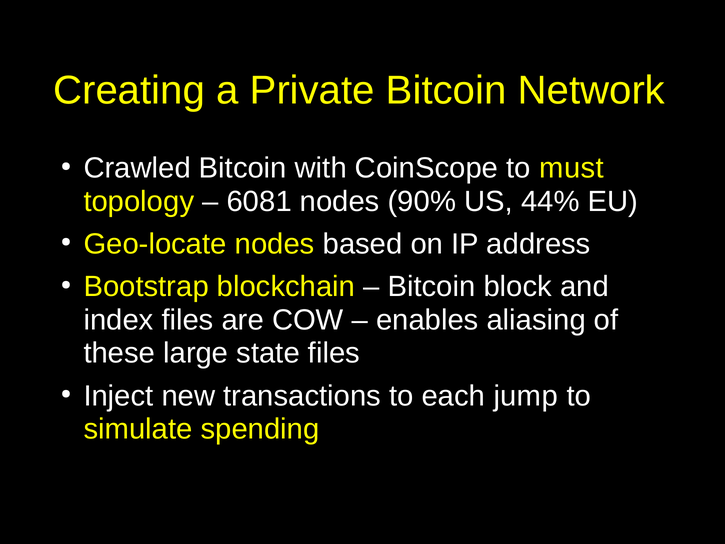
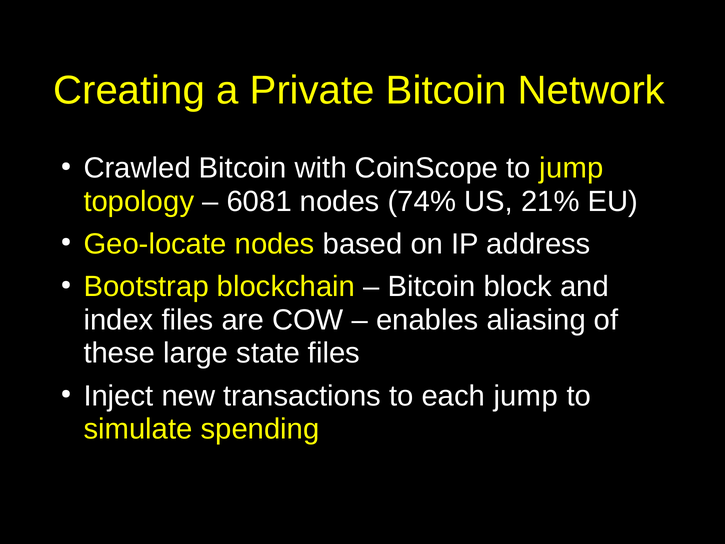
to must: must -> jump
90%: 90% -> 74%
44%: 44% -> 21%
